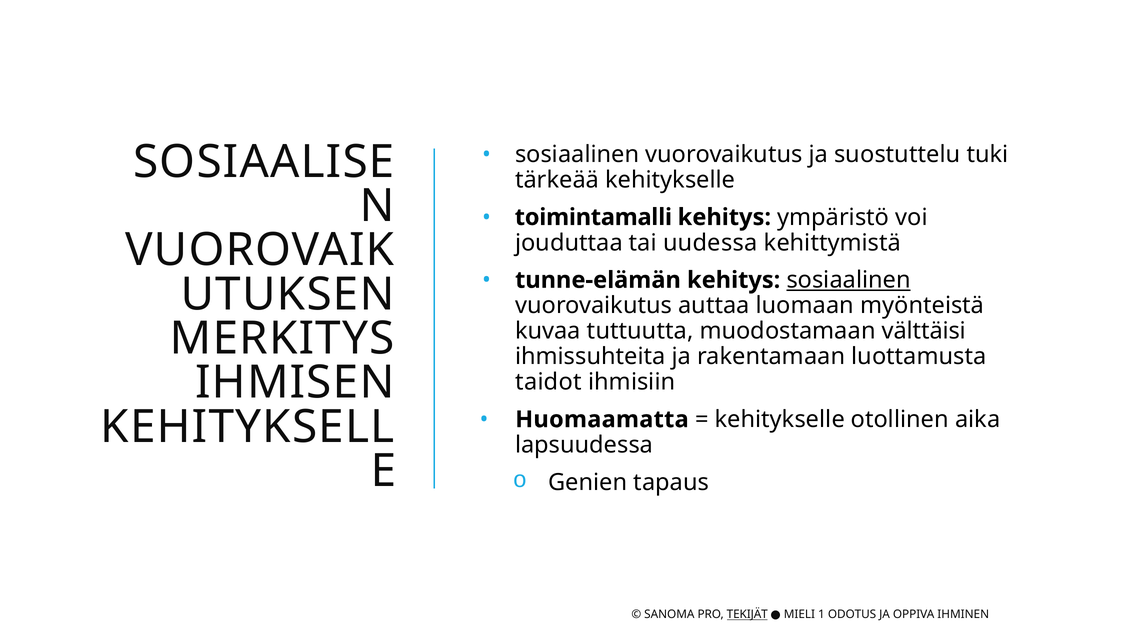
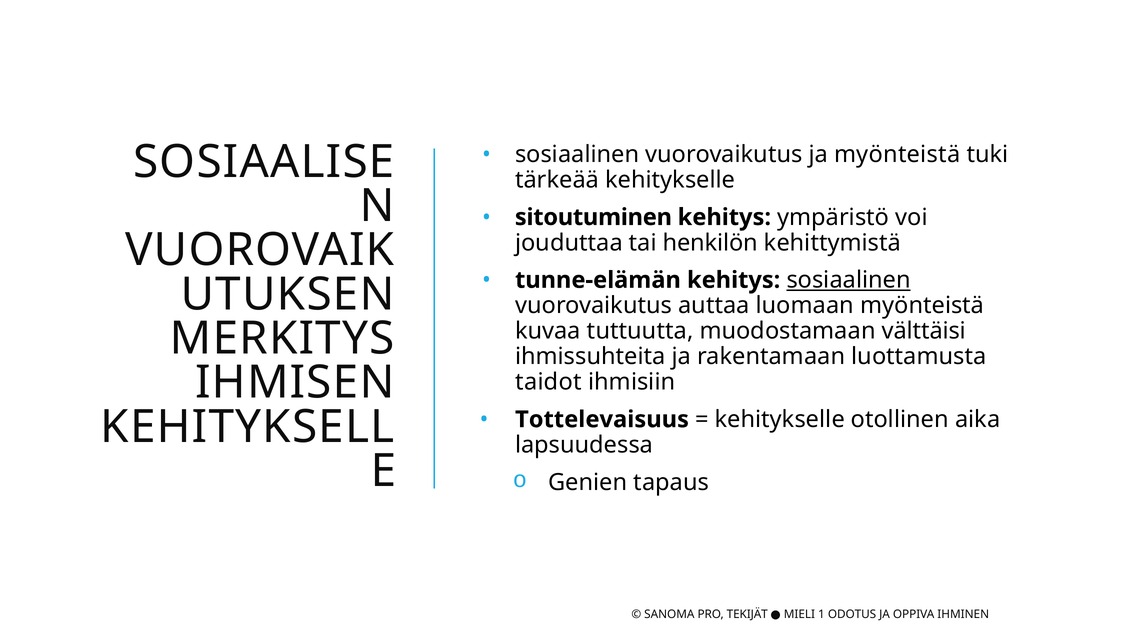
ja suostuttelu: suostuttelu -> myönteistä
toimintamalli: toimintamalli -> sitoutuminen
uudessa: uudessa -> henkilön
Huomaamatta: Huomaamatta -> Tottelevaisuus
TEKIJÄT underline: present -> none
